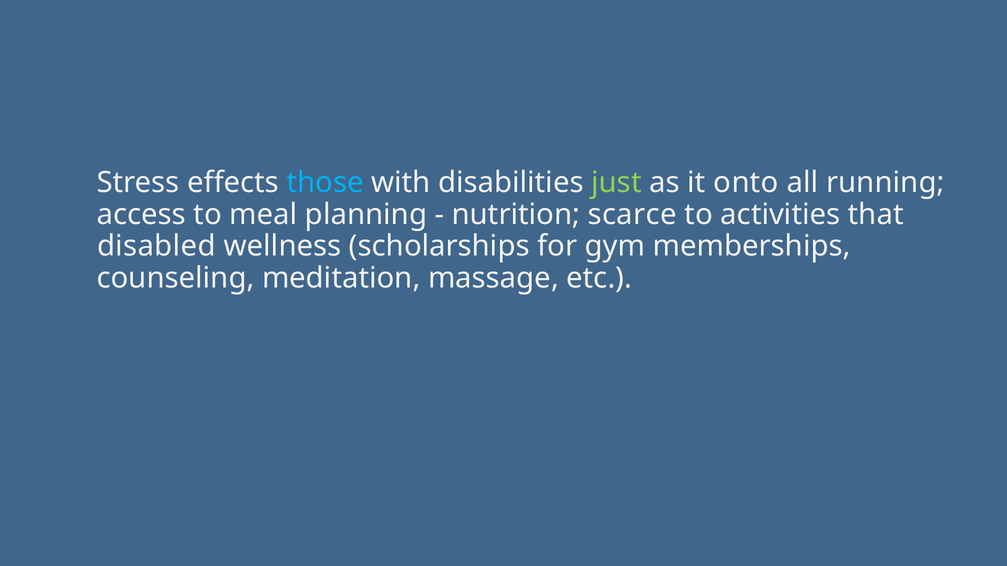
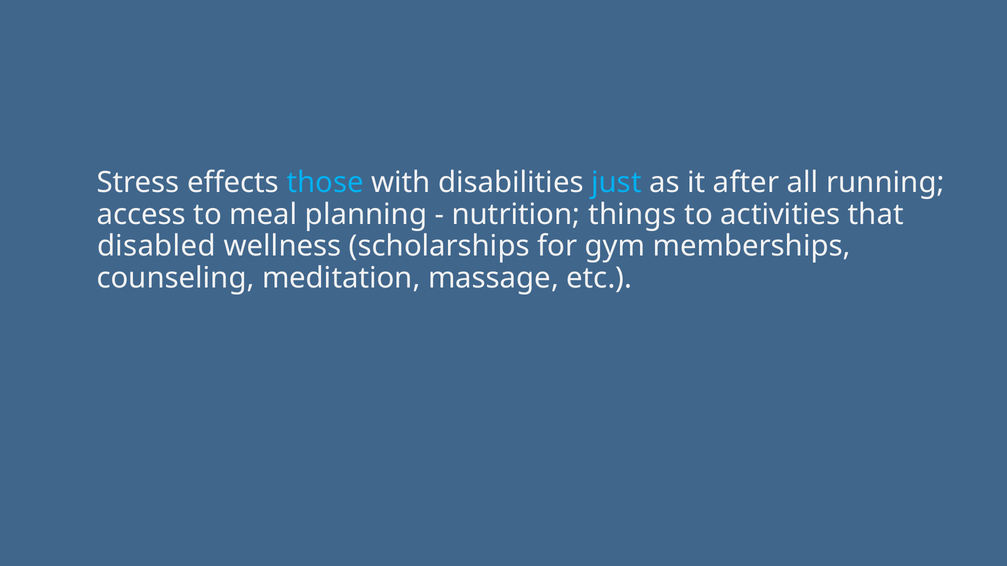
just colour: light green -> light blue
onto: onto -> after
scarce: scarce -> things
